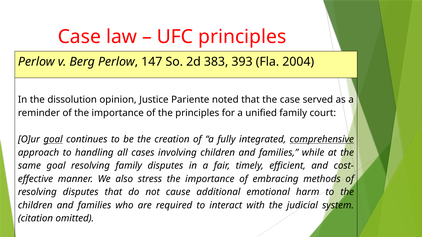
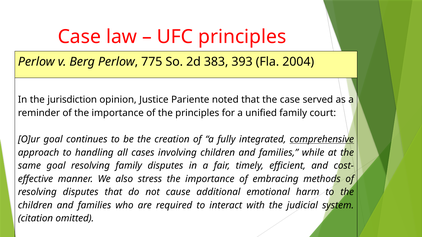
147: 147 -> 775
dissolution: dissolution -> jurisdiction
goal at (53, 140) underline: present -> none
